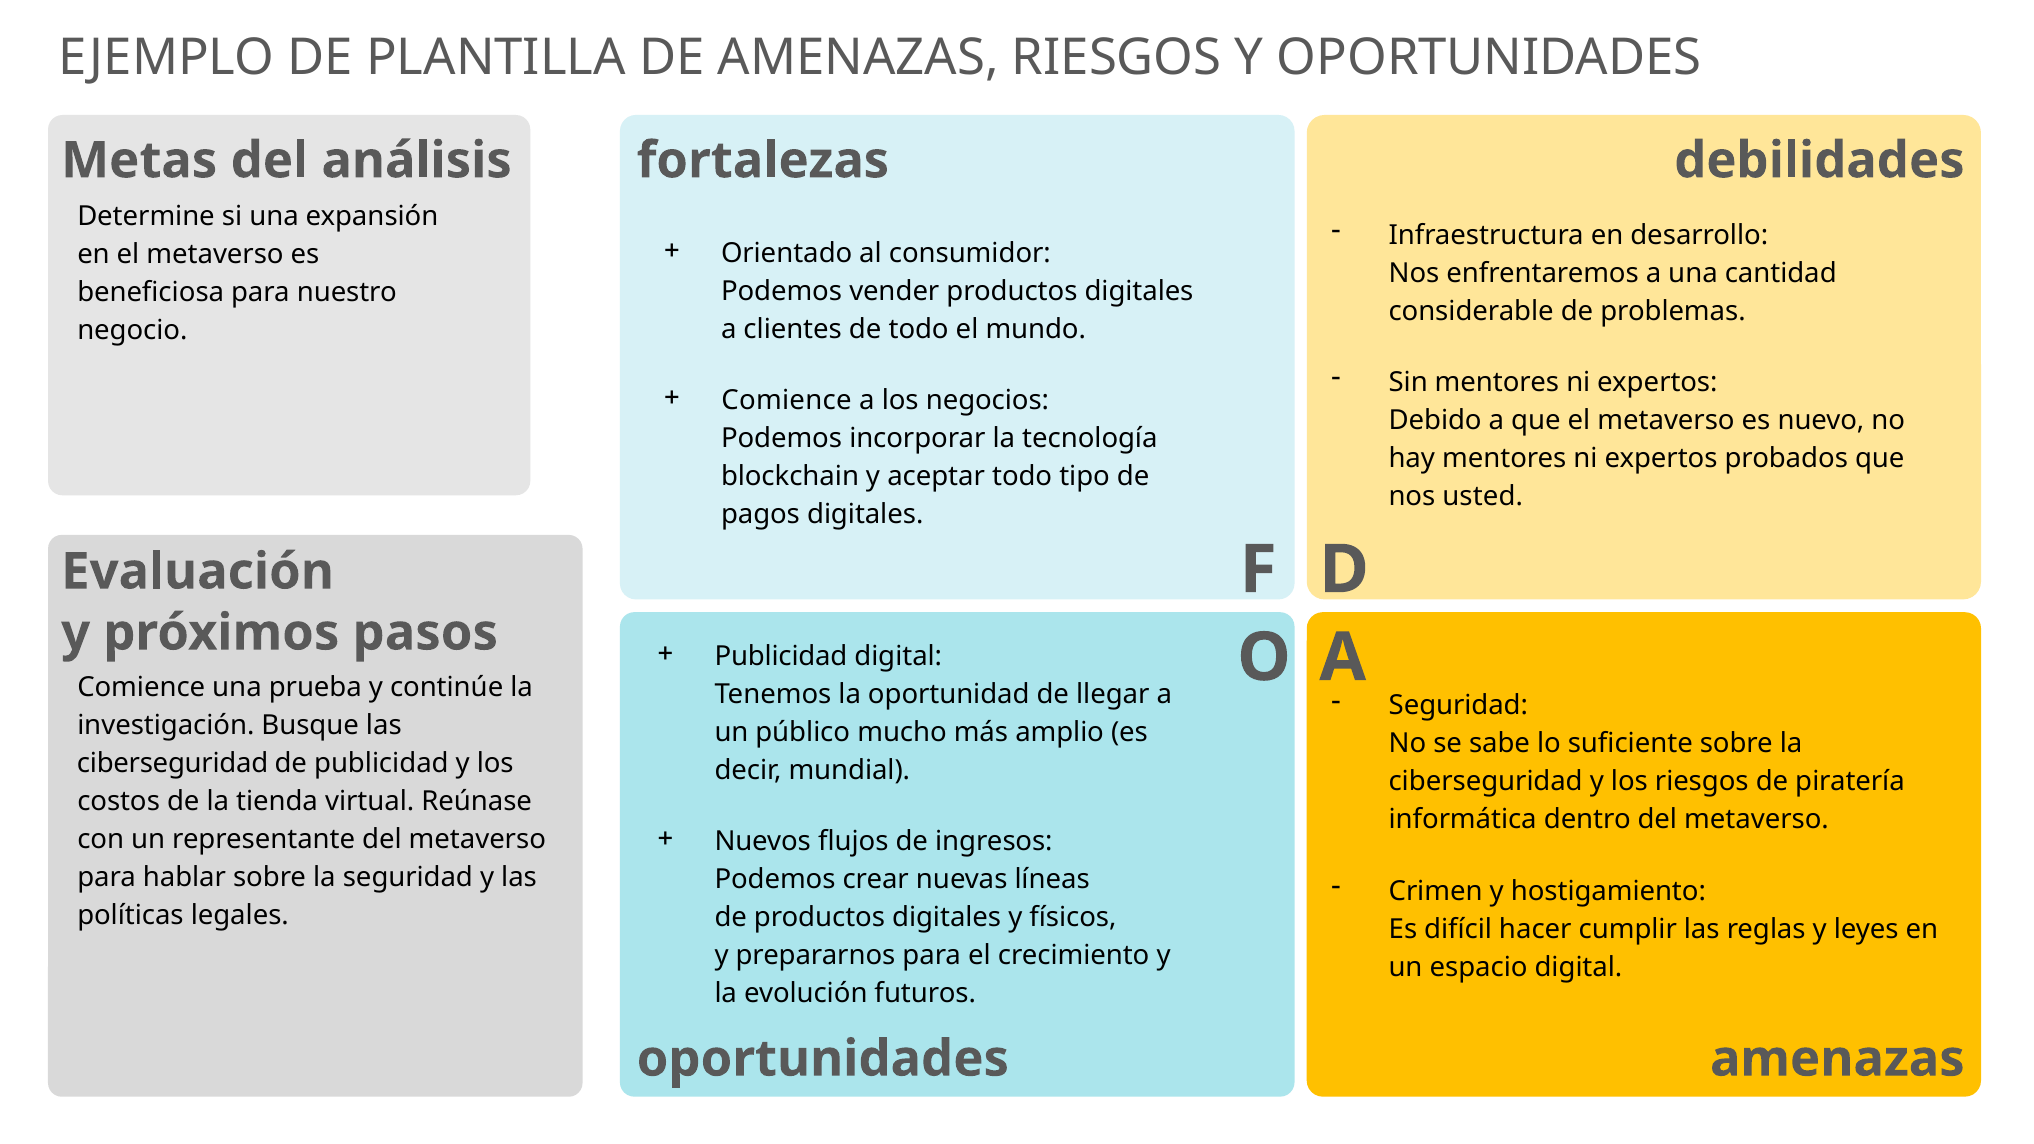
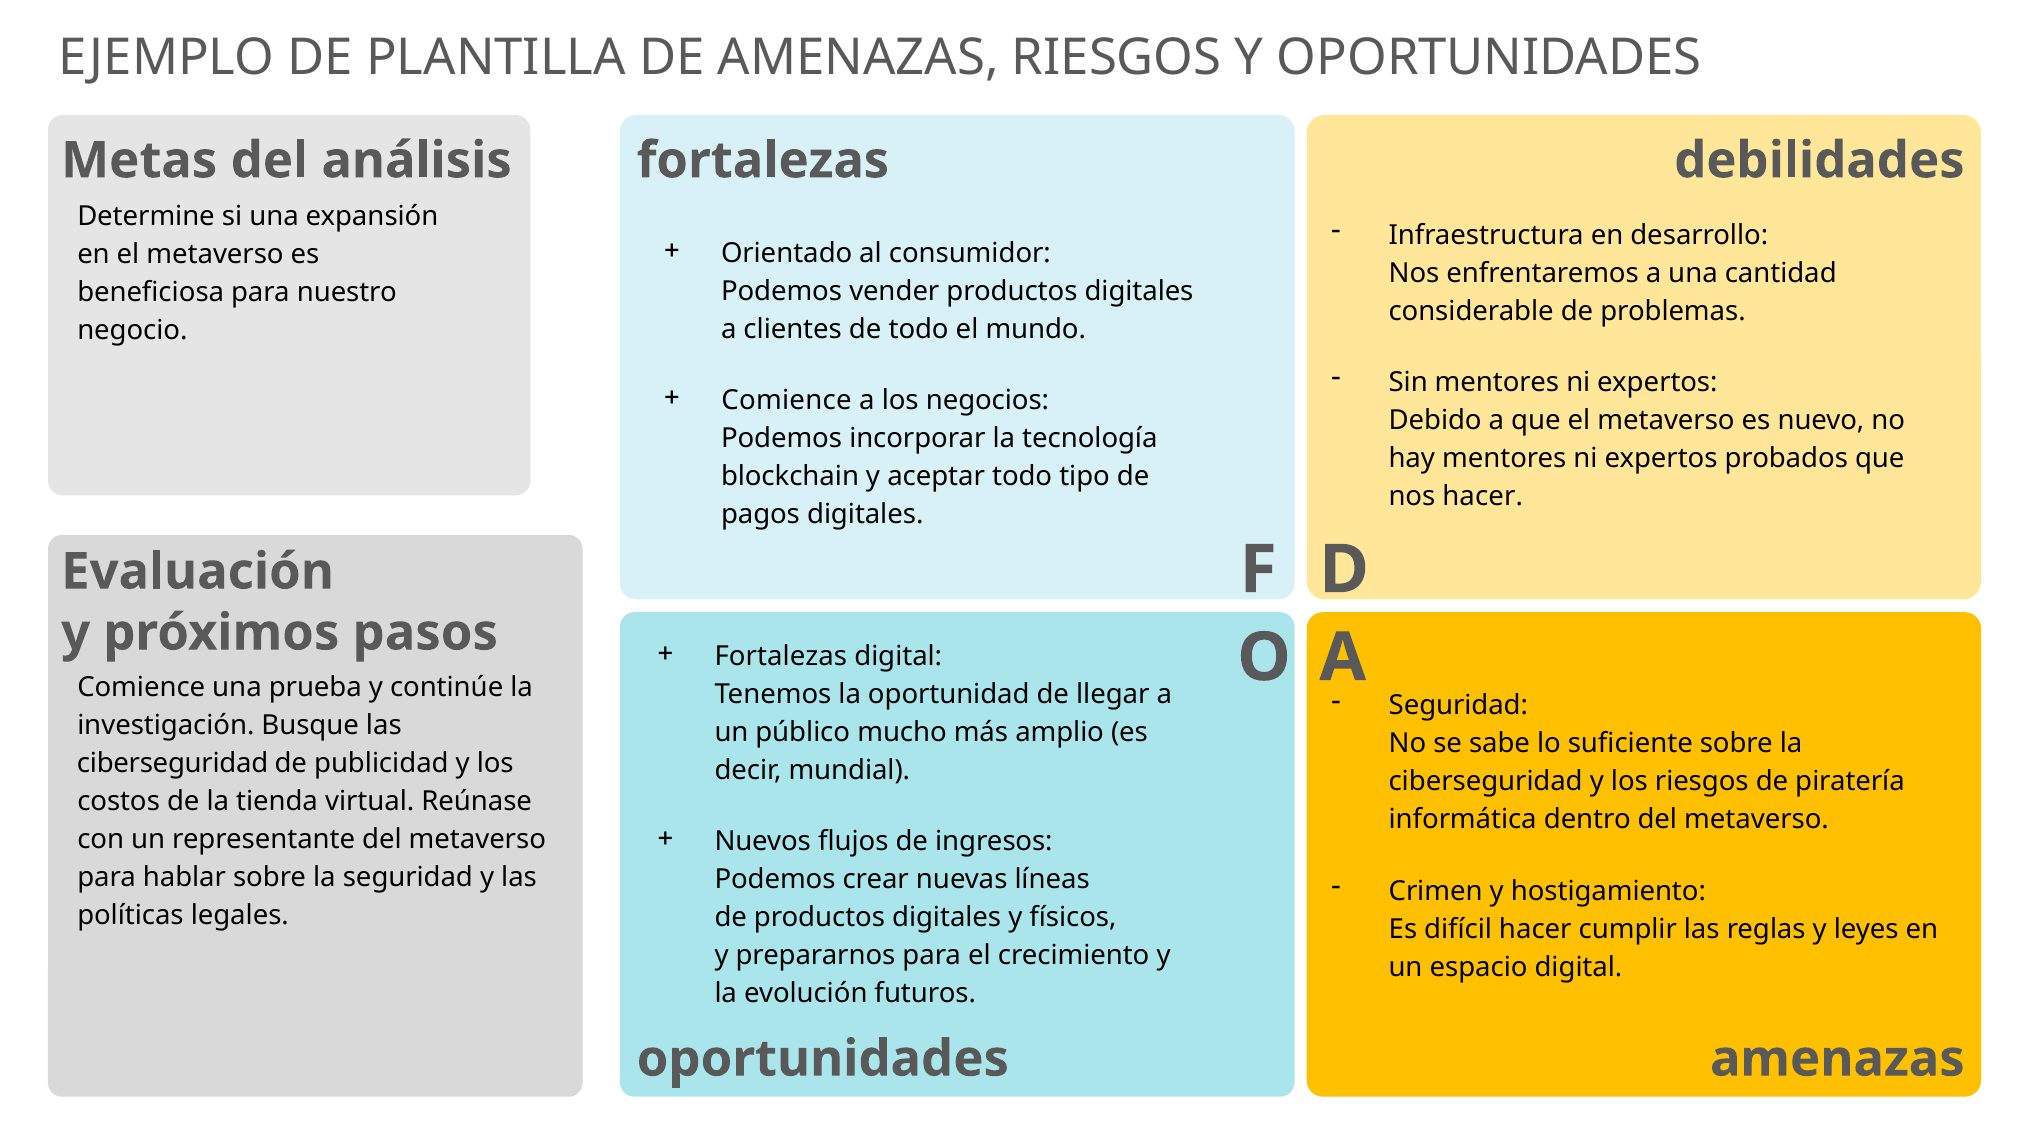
nos usted: usted -> hacer
Publicidad at (781, 657): Publicidad -> Fortalezas
